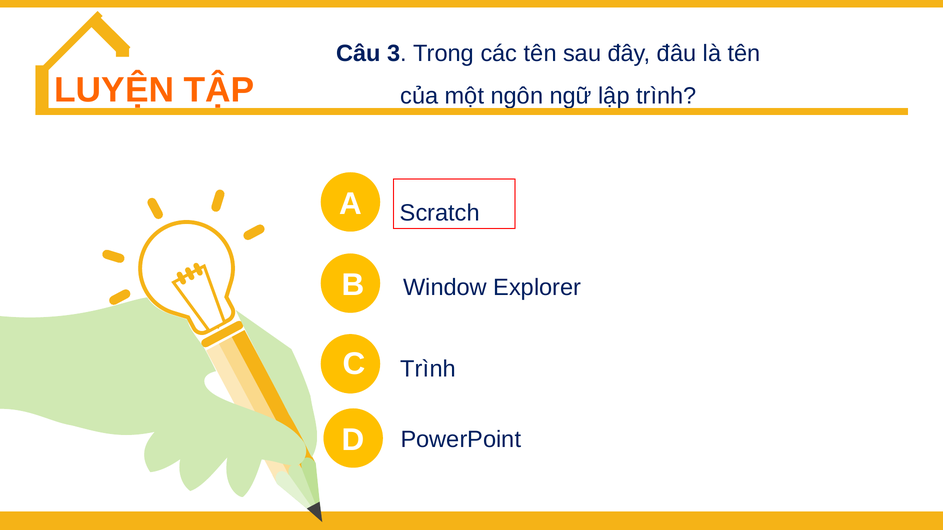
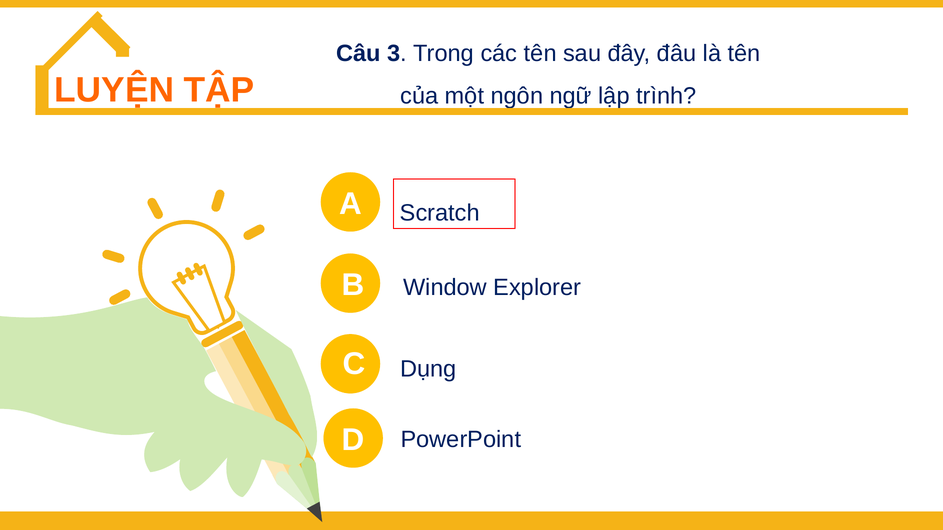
Trình at (428, 369): Trình -> Dụng
